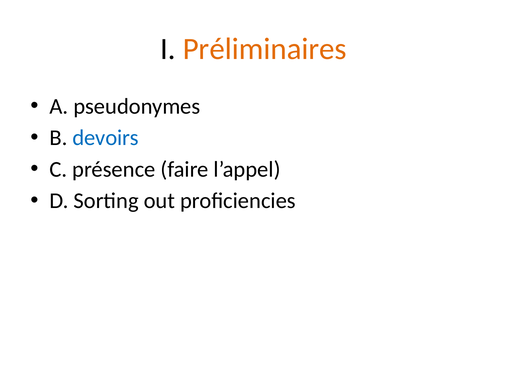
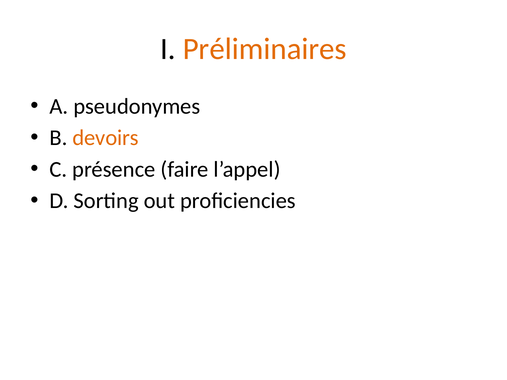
devoirs colour: blue -> orange
